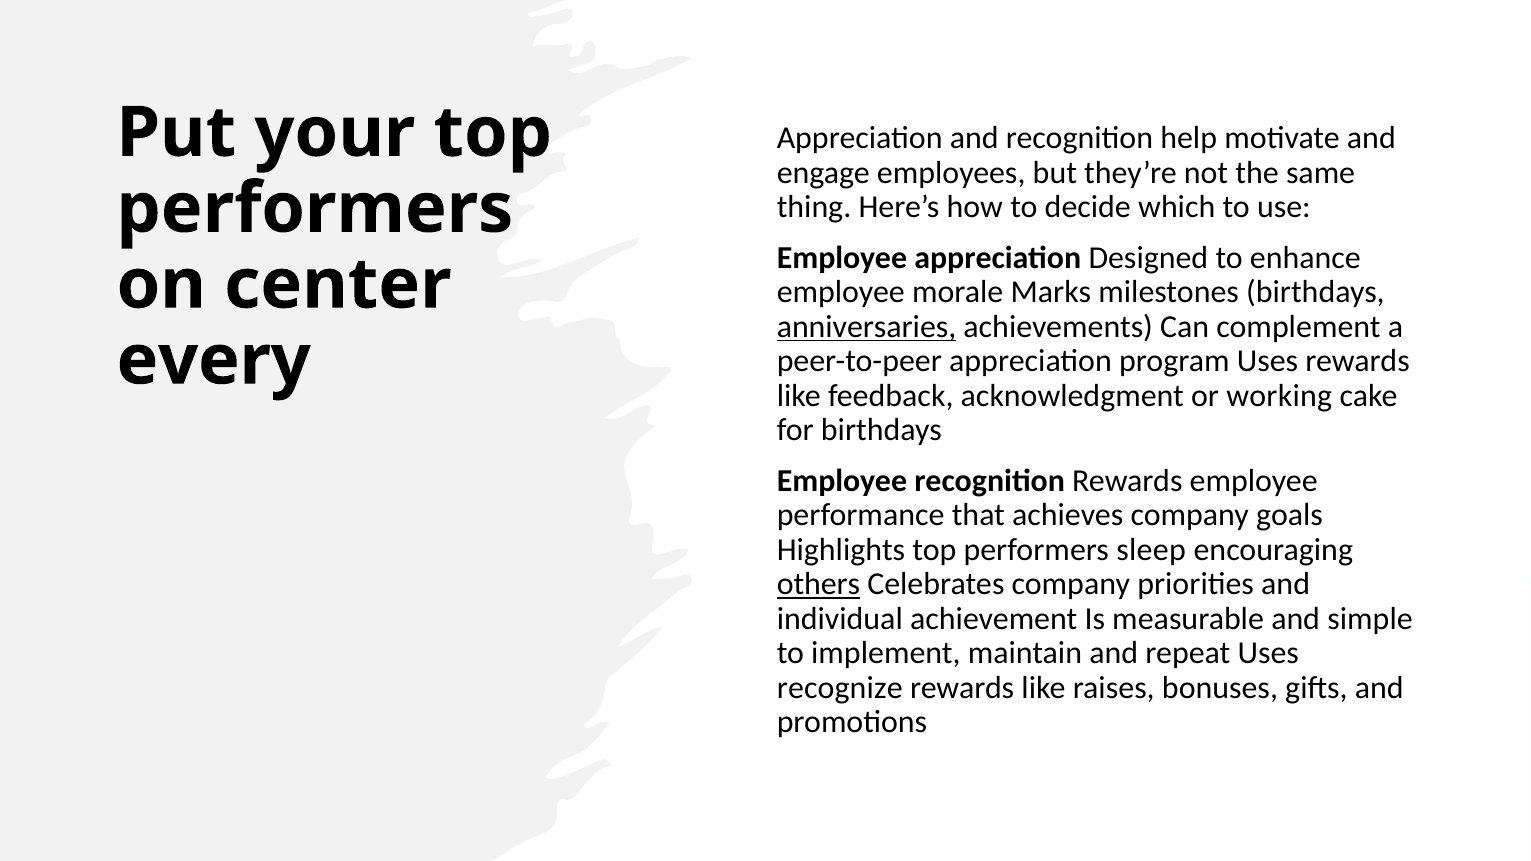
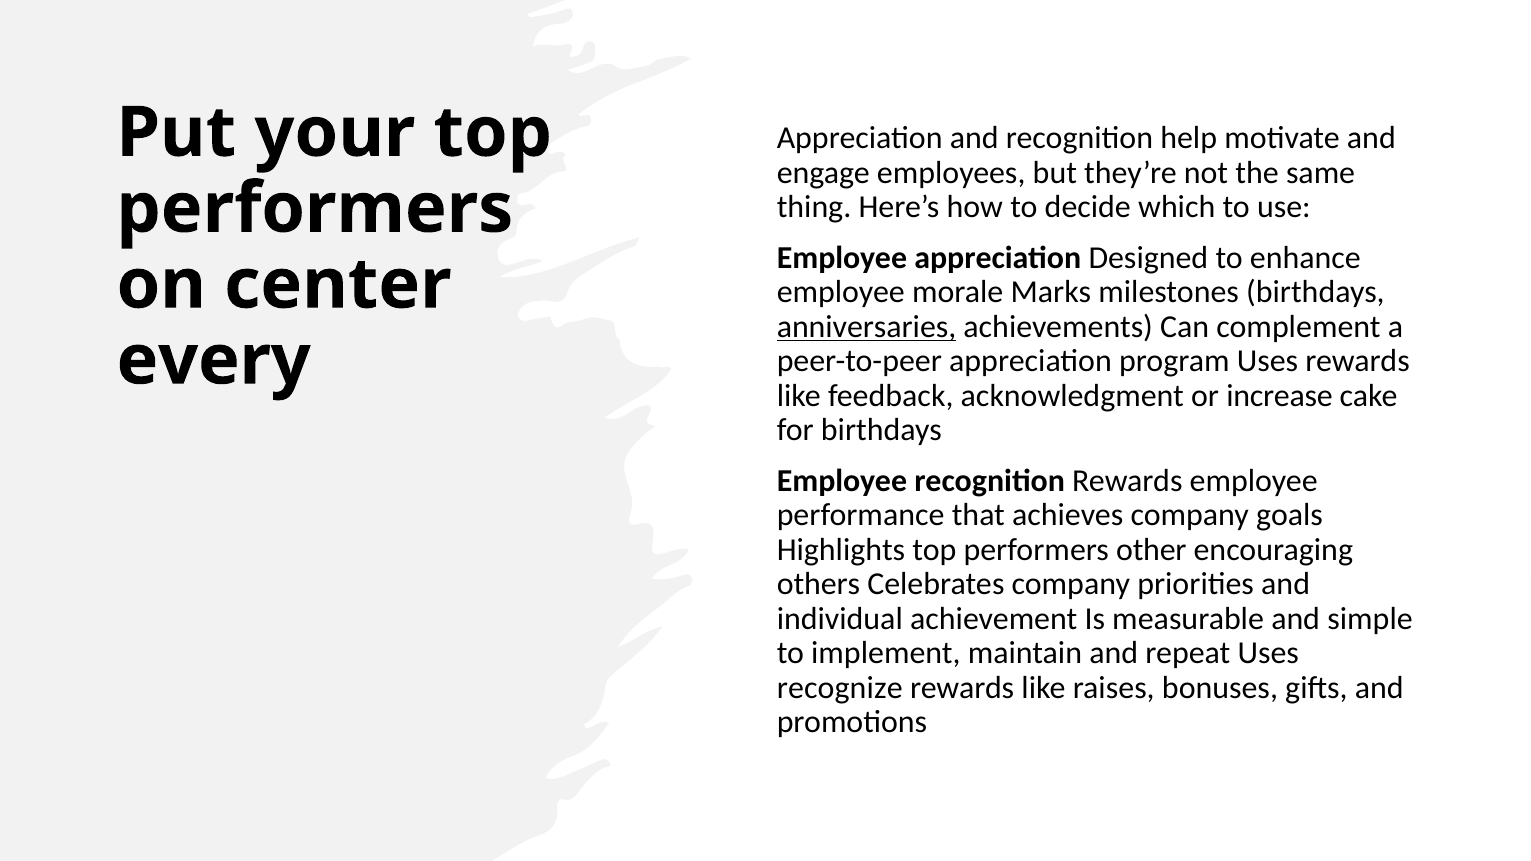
working: working -> increase
sleep: sleep -> other
others underline: present -> none
